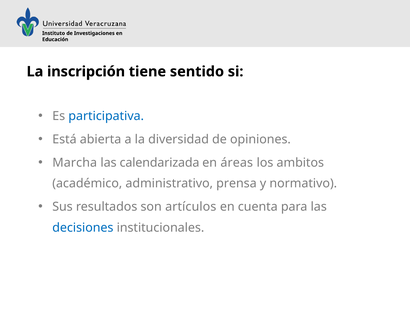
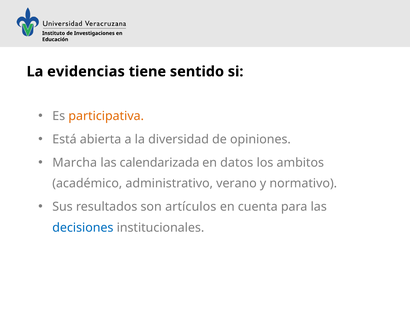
inscripción: inscripción -> evidencias
participativa colour: blue -> orange
áreas: áreas -> datos
prensa: prensa -> verano
